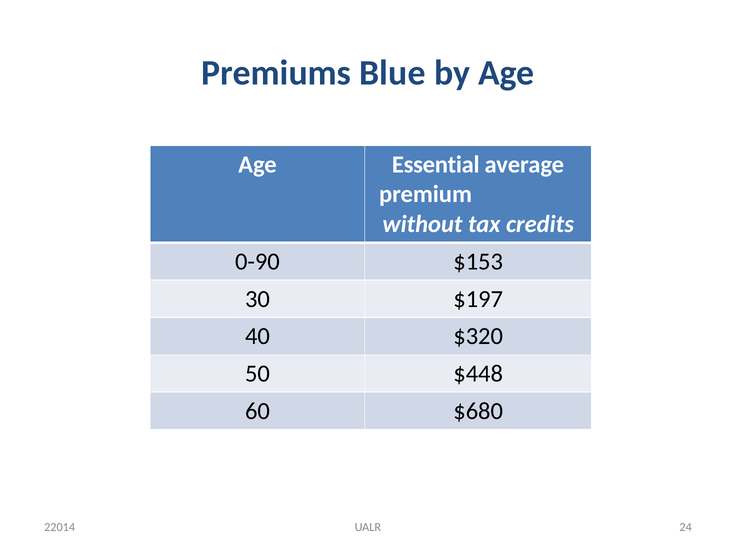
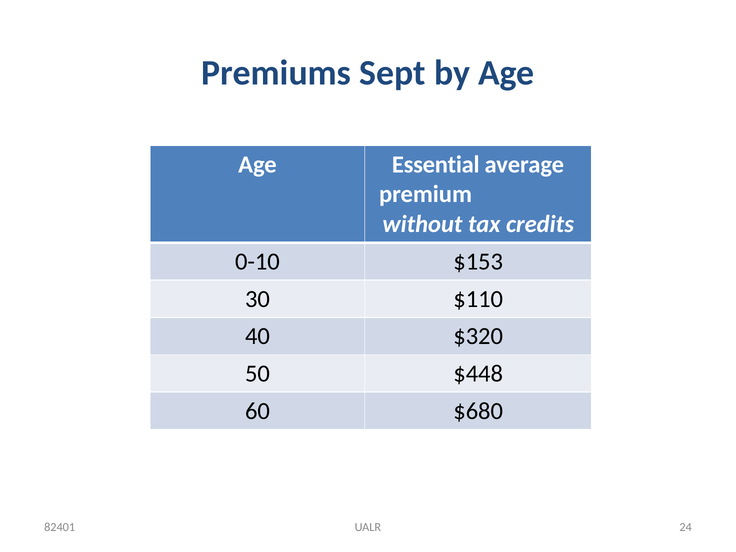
Blue: Blue -> Sept
0-90: 0-90 -> 0-10
$197: $197 -> $110
22014: 22014 -> 82401
